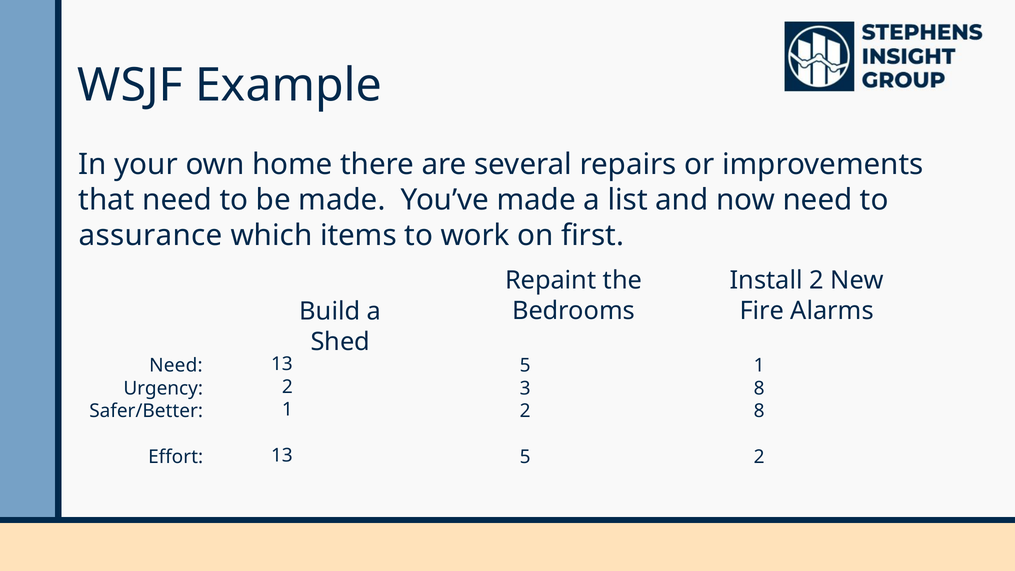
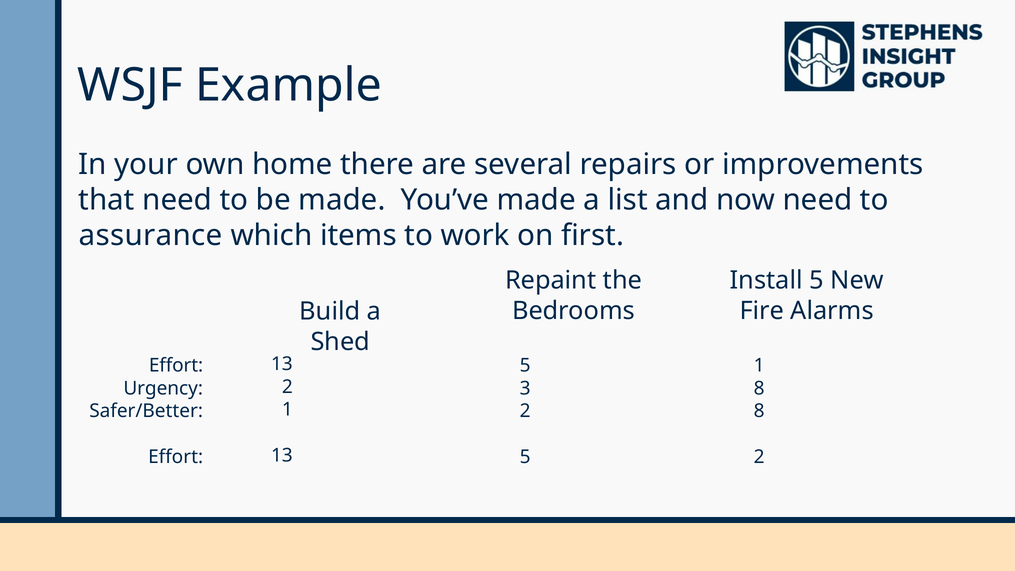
Install 2: 2 -> 5
Need at (176, 365): Need -> Effort
